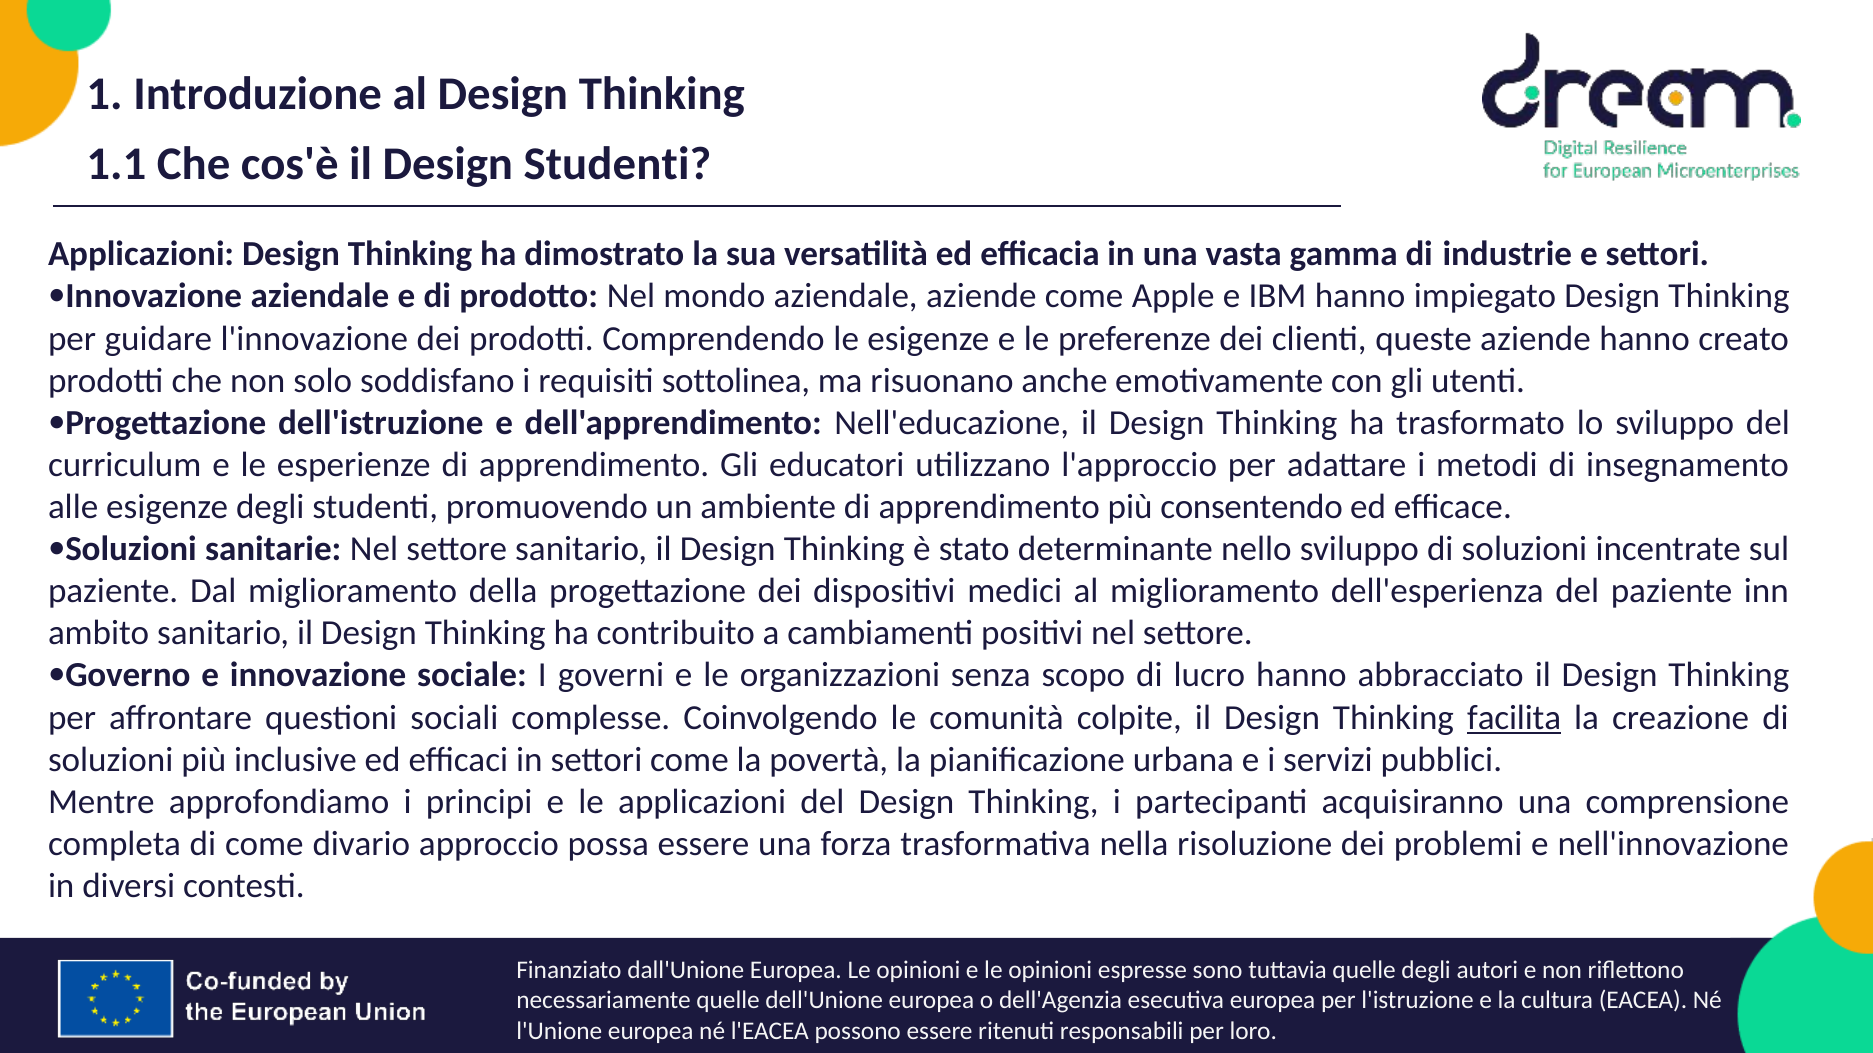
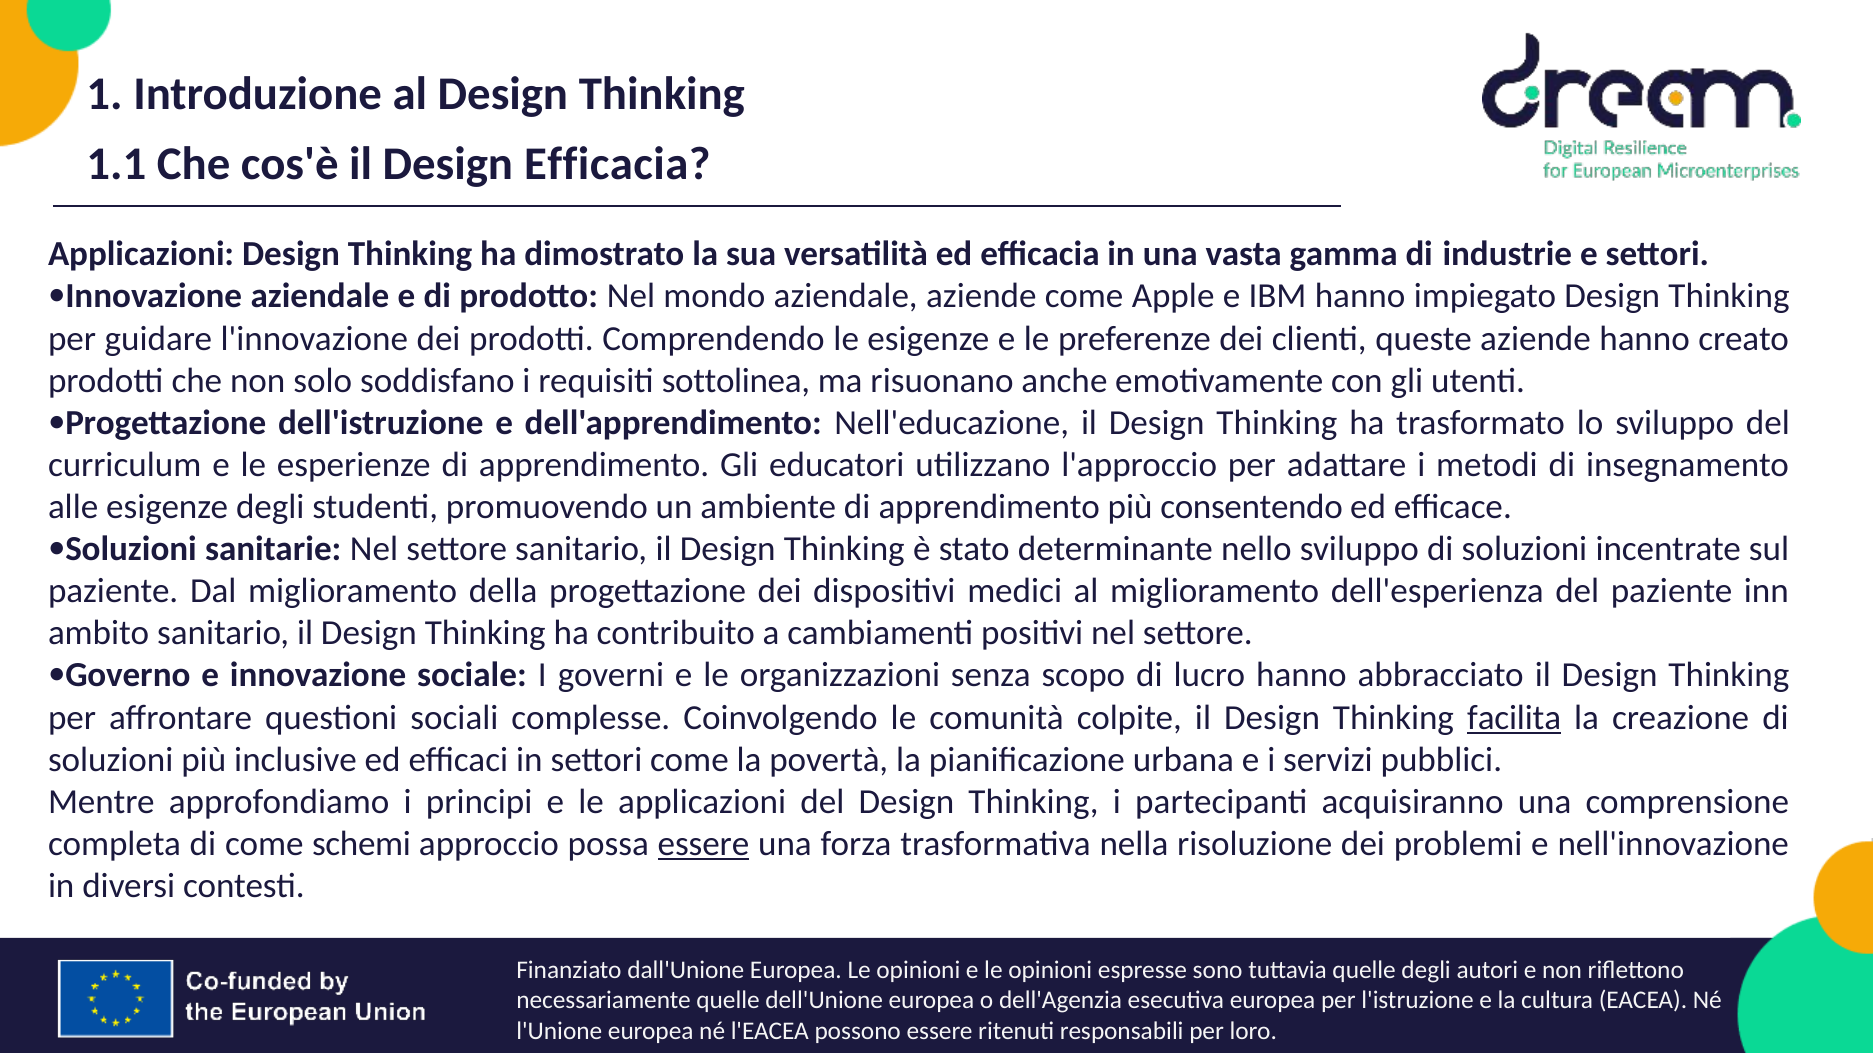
Design Studenti: Studenti -> Efficacia
divario: divario -> schemi
essere at (703, 844) underline: none -> present
